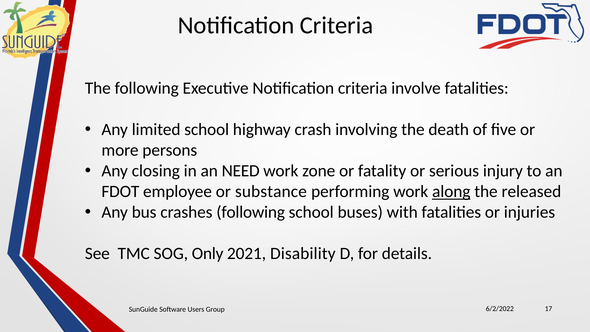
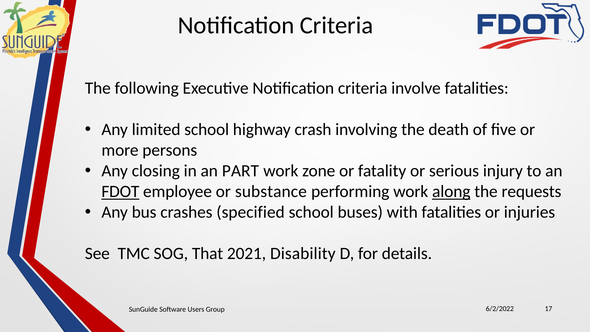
NEED: NEED -> PART
FDOT underline: none -> present
released: released -> requests
crashes following: following -> specified
Only: Only -> That
